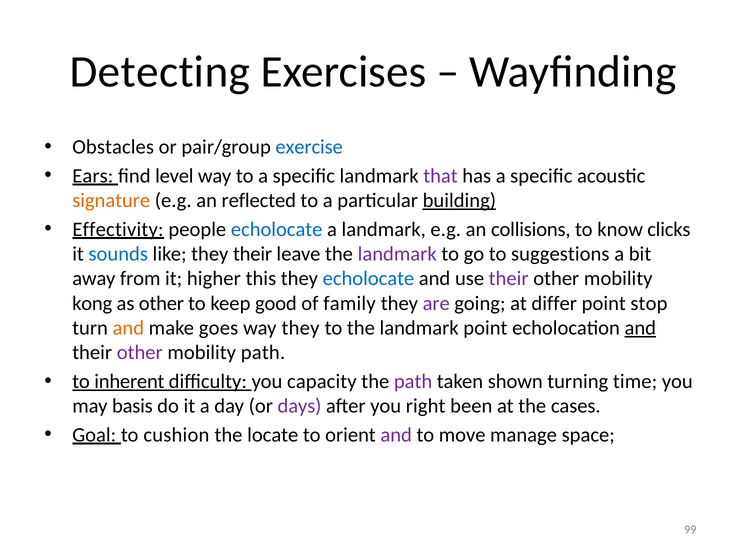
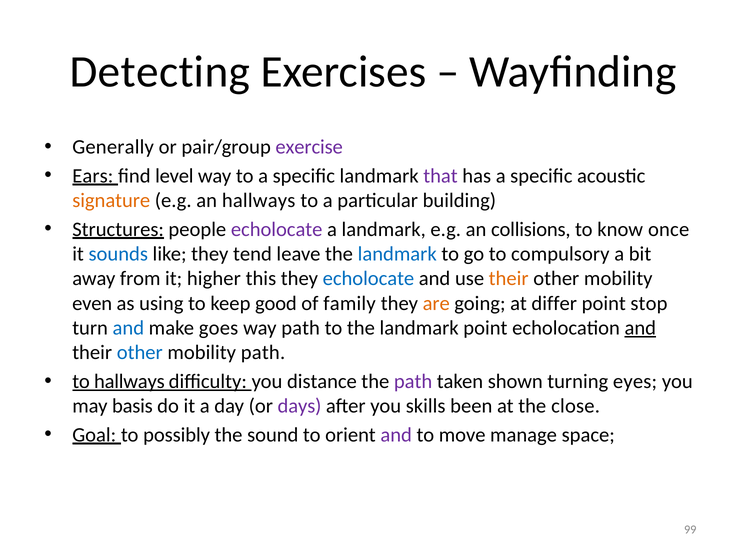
Obstacles: Obstacles -> Generally
exercise colour: blue -> purple
an reflected: reflected -> hallways
building underline: present -> none
Effectivity: Effectivity -> Structures
echolocate at (277, 230) colour: blue -> purple
clicks: clicks -> once
they their: their -> tend
landmark at (397, 254) colour: purple -> blue
suggestions: suggestions -> compulsory
their at (509, 279) colour: purple -> orange
kong: kong -> even
as other: other -> using
are colour: purple -> orange
and at (128, 328) colour: orange -> blue
way they: they -> path
other at (140, 353) colour: purple -> blue
to inherent: inherent -> hallways
capacity: capacity -> distance
time: time -> eyes
right: right -> skills
cases: cases -> close
cushion: cushion -> possibly
locate: locate -> sound
